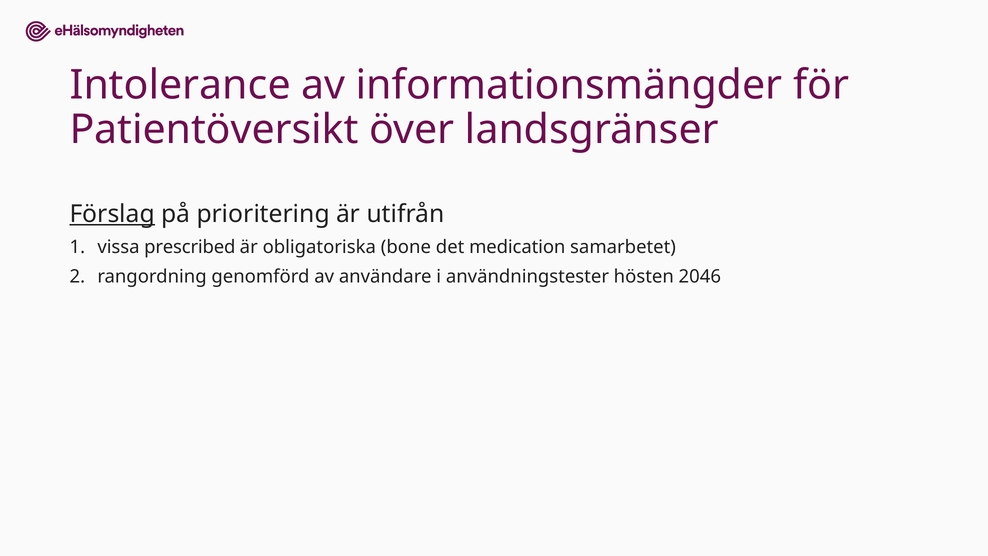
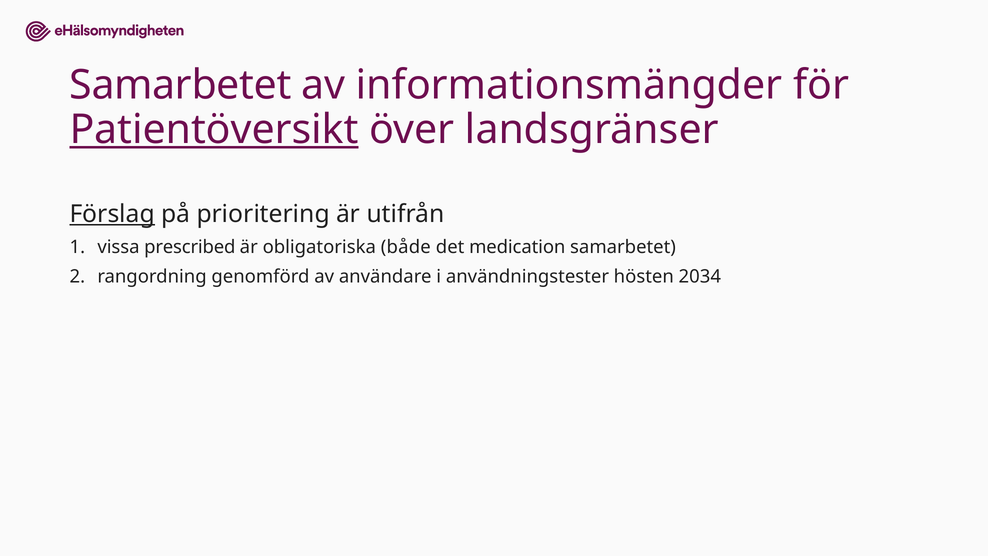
Intolerance at (180, 85): Intolerance -> Samarbetet
Patientöversikt underline: none -> present
bone: bone -> både
2046: 2046 -> 2034
